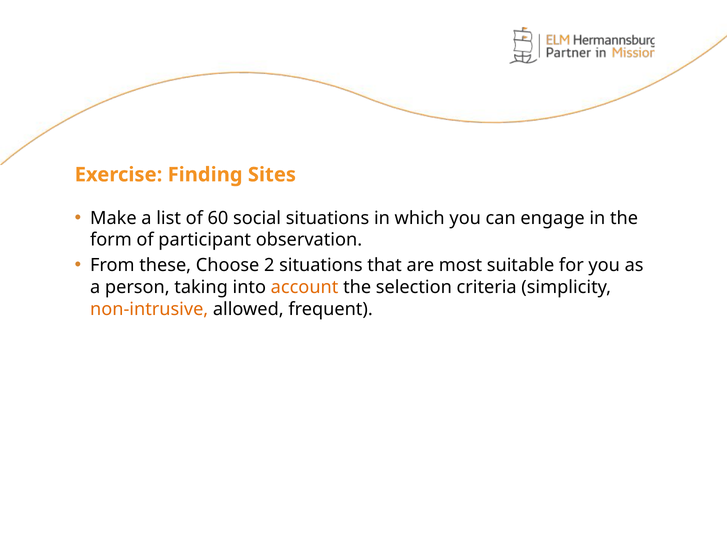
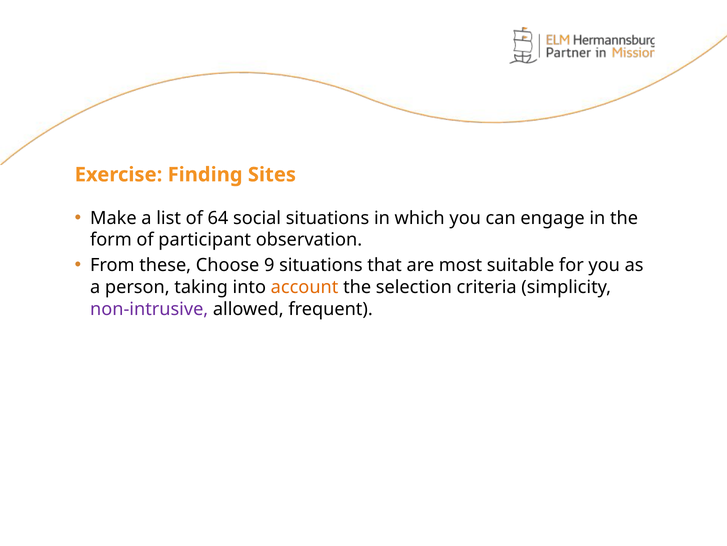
60: 60 -> 64
2: 2 -> 9
non-intrusive colour: orange -> purple
